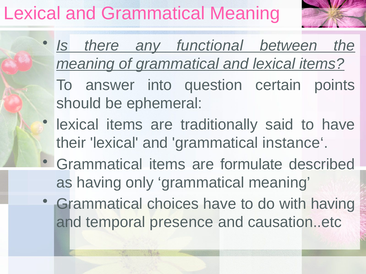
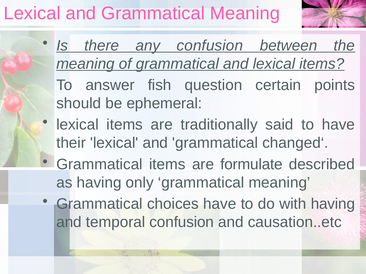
any functional: functional -> confusion
into: into -> fish
instance‘: instance‘ -> changed‘
temporal presence: presence -> confusion
